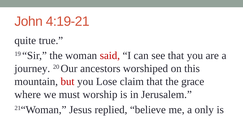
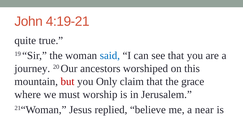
said colour: red -> blue
Lose: Lose -> Only
only: only -> near
